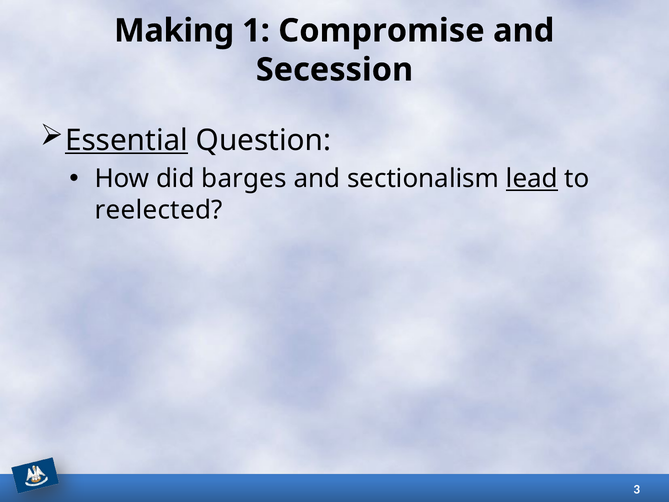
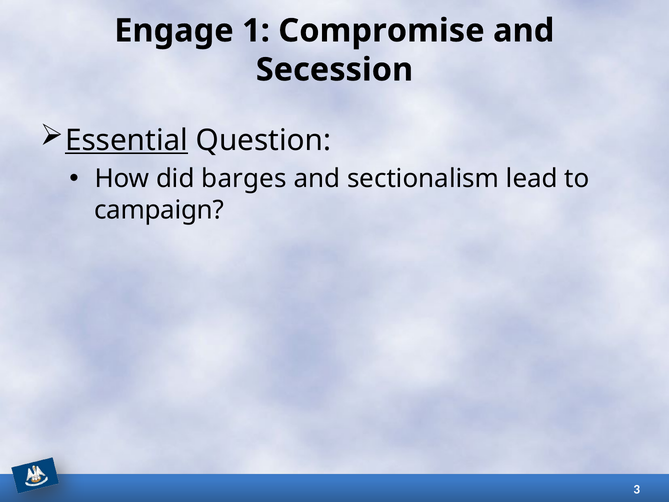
Making: Making -> Engage
lead underline: present -> none
reelected: reelected -> campaign
